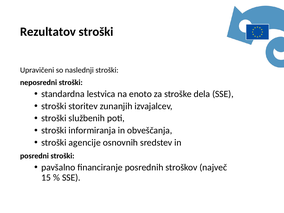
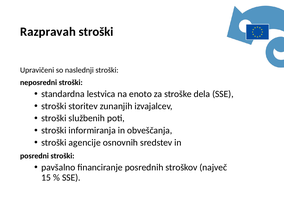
Rezultatov: Rezultatov -> Razpravah
